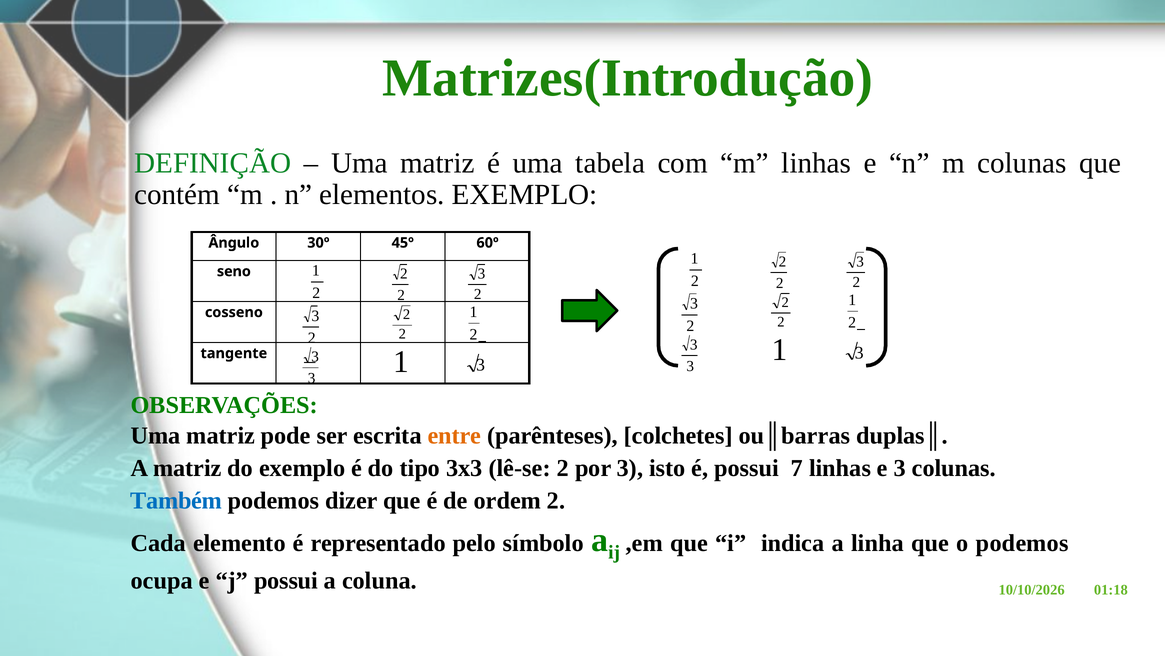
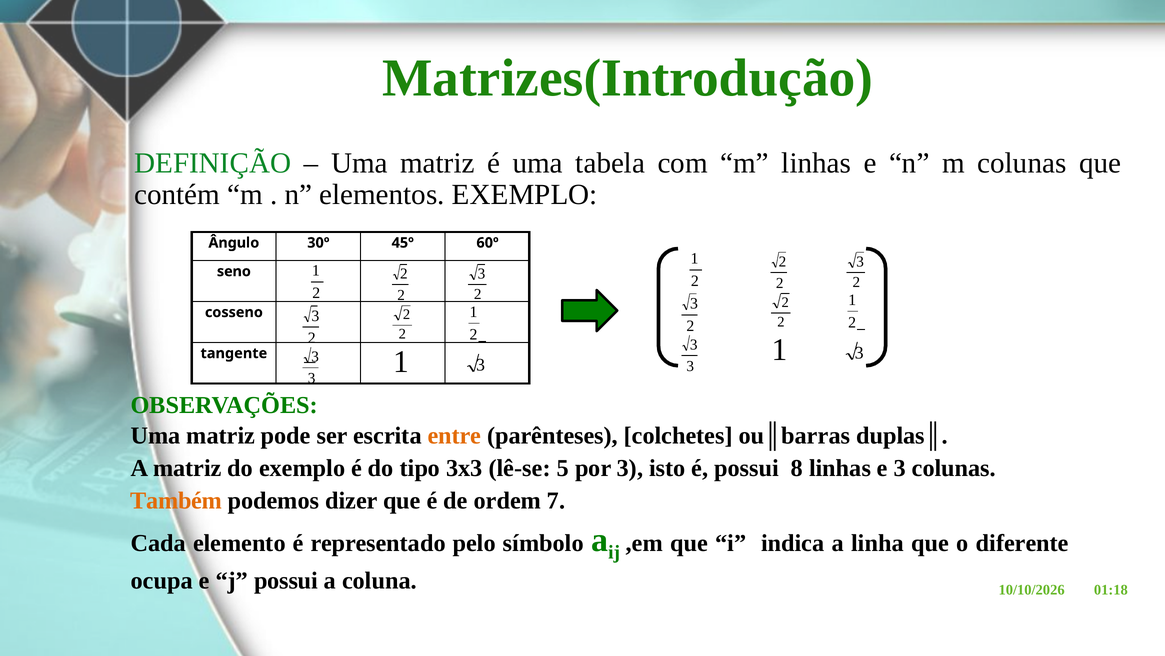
lê-se 2: 2 -> 5
7: 7 -> 8
Também colour: blue -> orange
ordem 2: 2 -> 7
o podemos: podemos -> diferente
